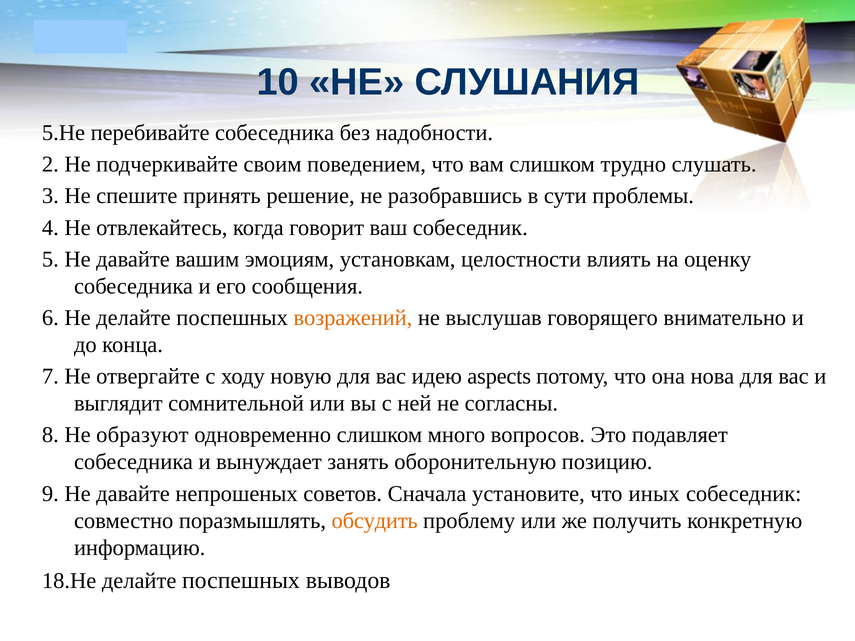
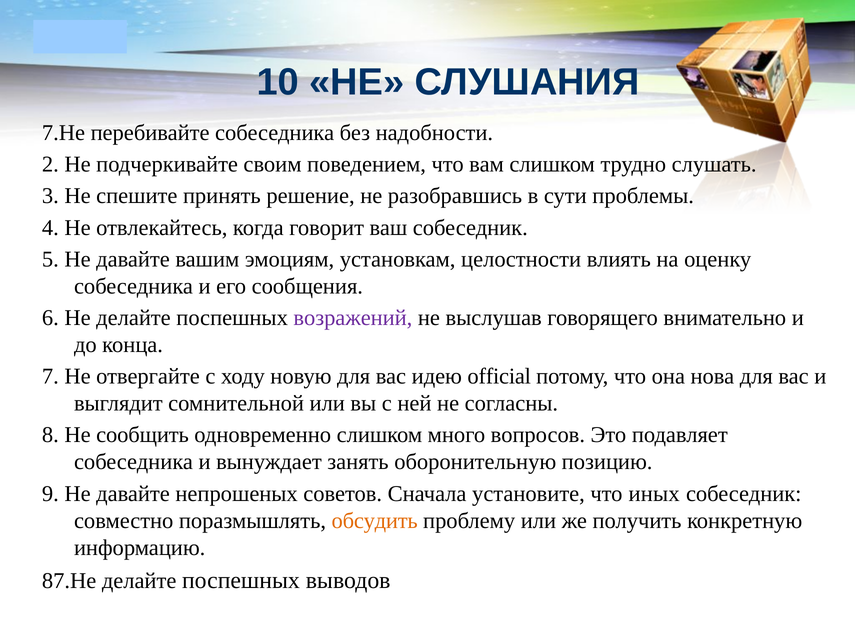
5.Не: 5.Не -> 7.Не
возражений colour: orange -> purple
aspects: aspects -> official
образуют: образуют -> сообщить
18.Не: 18.Не -> 87.Не
